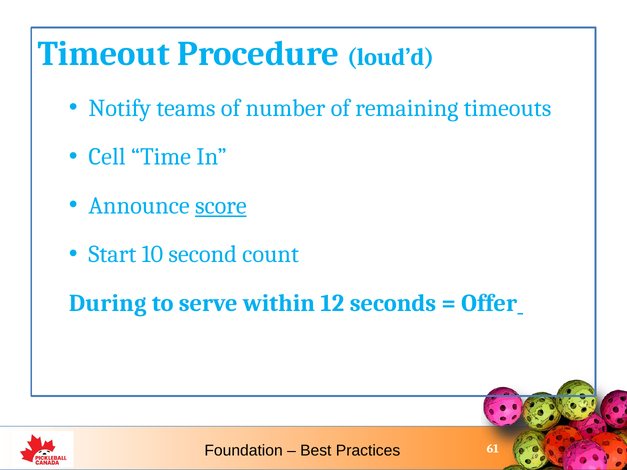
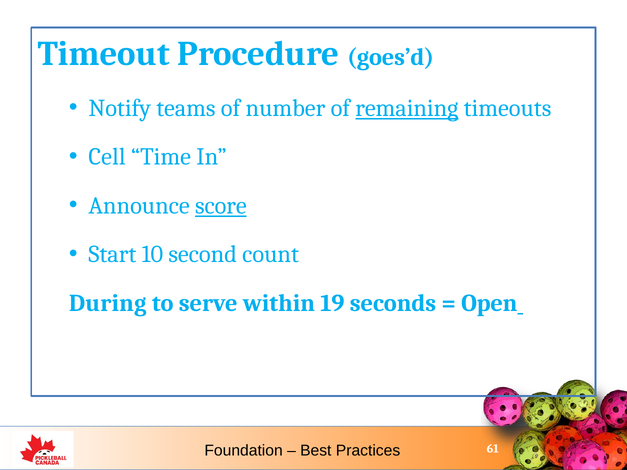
loud’d: loud’d -> goes’d
remaining underline: none -> present
12: 12 -> 19
Offer: Offer -> Open
